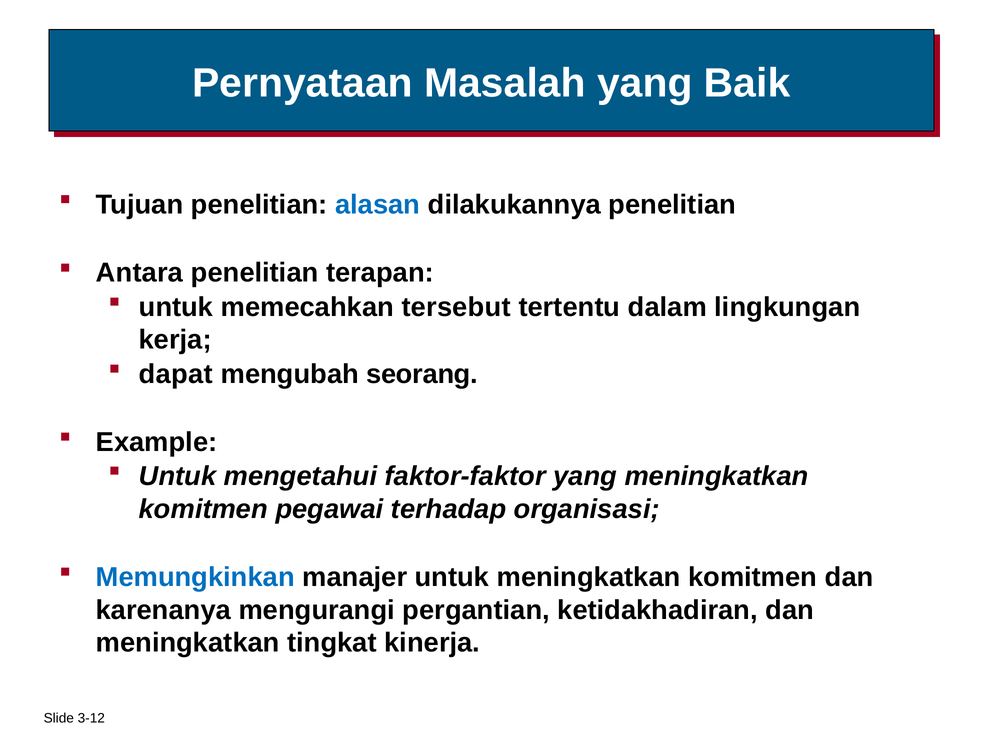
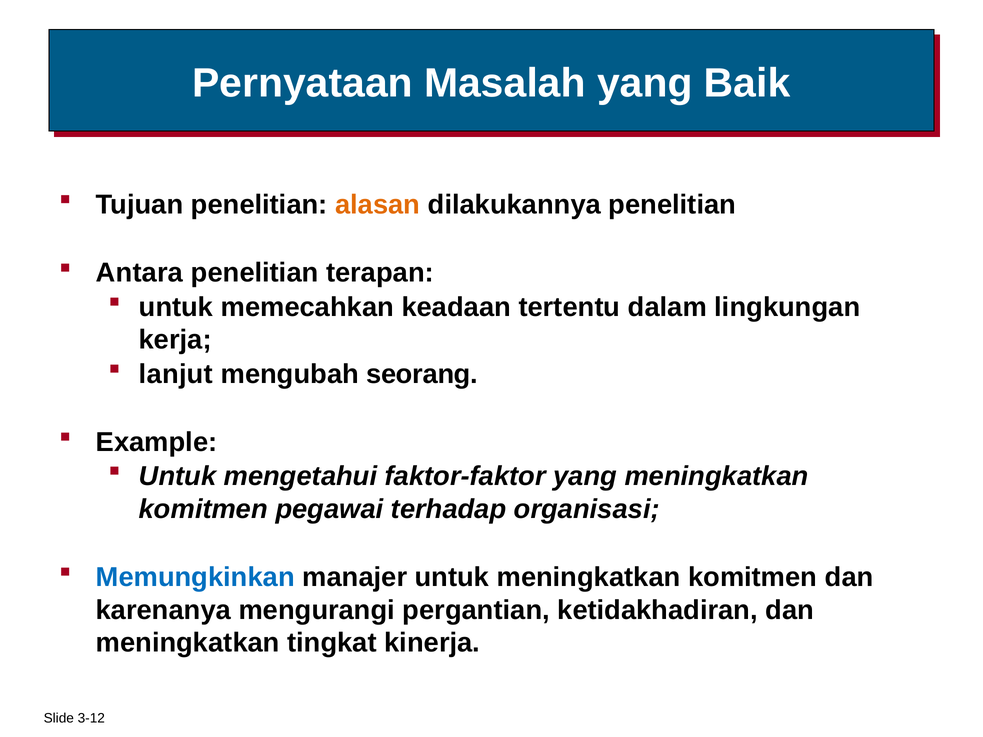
alasan colour: blue -> orange
tersebut: tersebut -> keadaan
dapat: dapat -> lanjut
